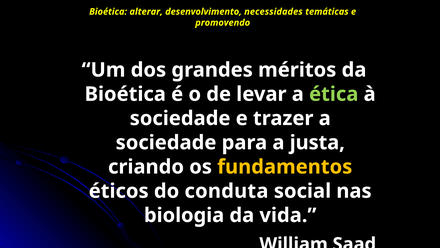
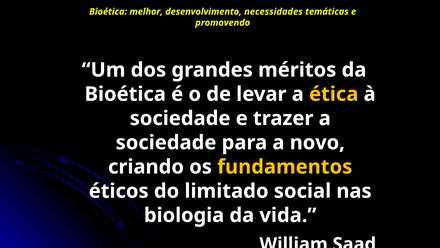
alterar: alterar -> melhor
ética colour: light green -> yellow
justa: justa -> novo
conduta: conduta -> limitado
